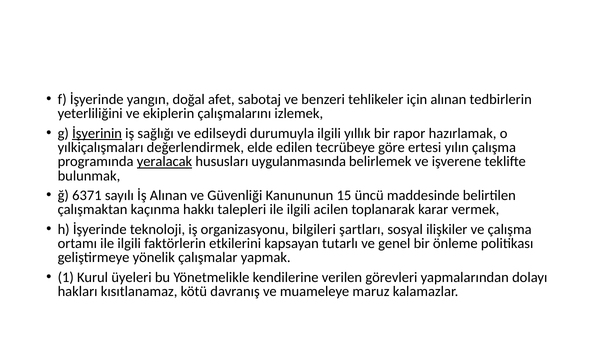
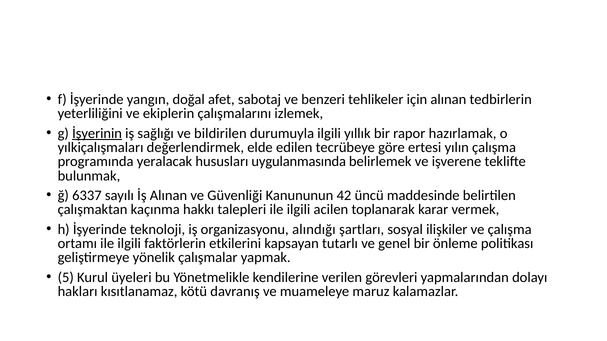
edilseydi: edilseydi -> bildirilen
yeralacak underline: present -> none
6371: 6371 -> 6337
15: 15 -> 42
bilgileri: bilgileri -> alındığı
1: 1 -> 5
